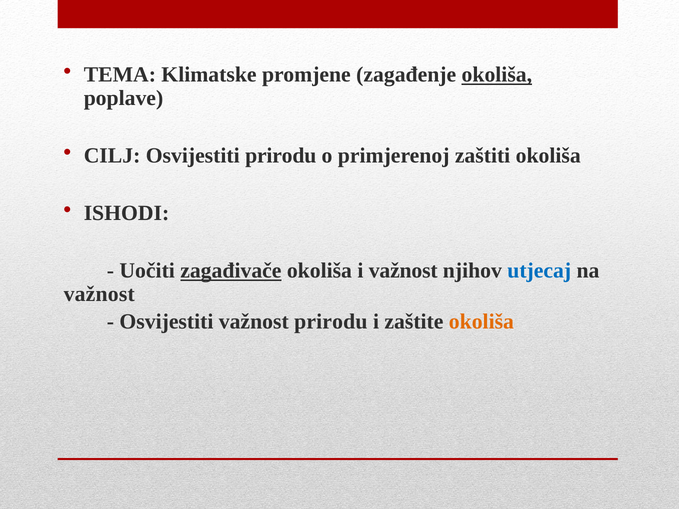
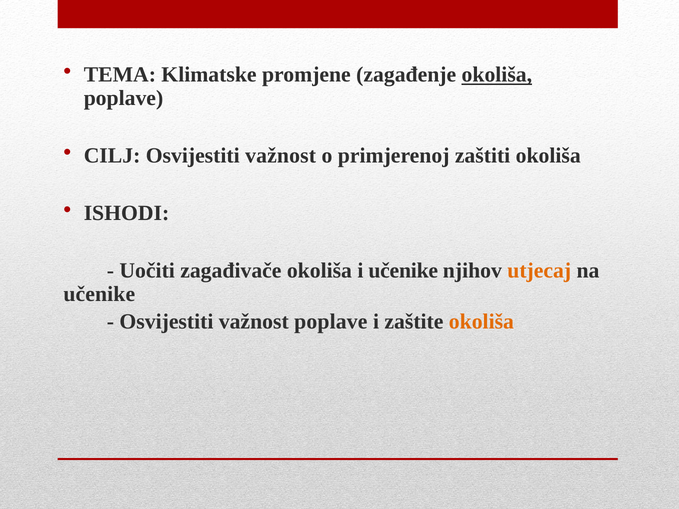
CILJ Osvijestiti prirodu: prirodu -> važnost
zagađivače underline: present -> none
i važnost: važnost -> učenike
utjecaj colour: blue -> orange
važnost at (99, 294): važnost -> učenike
važnost prirodu: prirodu -> poplave
